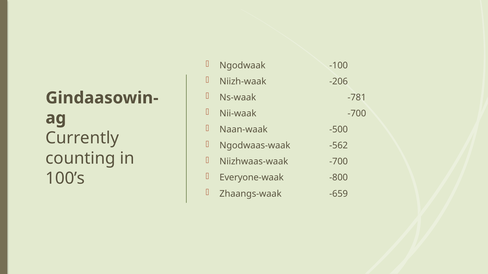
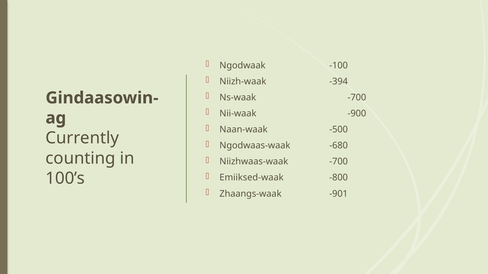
-206: -206 -> -394
Ns-waak -781: -781 -> -700
Nii-waak -700: -700 -> -900
-562: -562 -> -680
Everyone-waak: Everyone-waak -> Emiiksed-waak
-659: -659 -> -901
